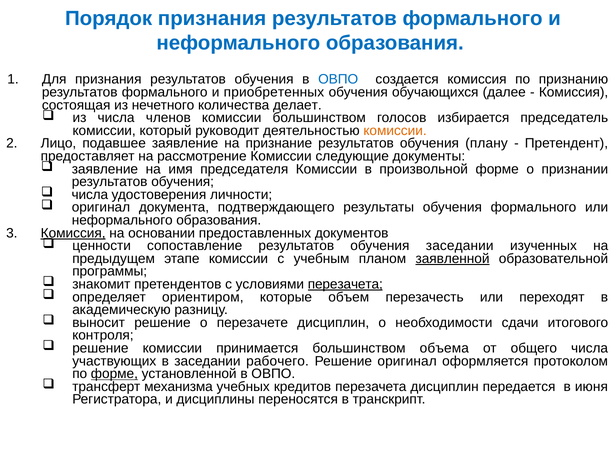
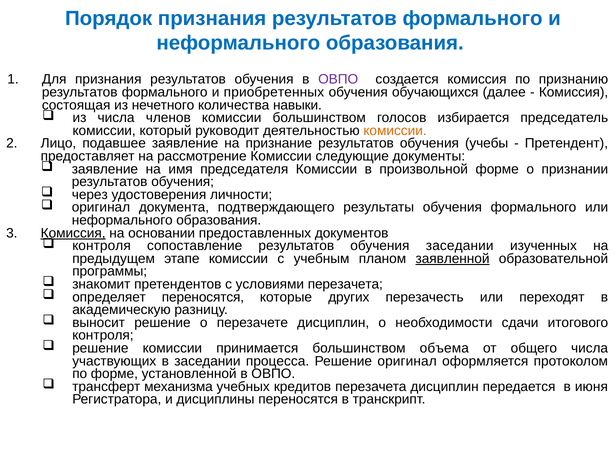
ОВПО at (338, 79) colour: blue -> purple
делает: делает -> навыки
плану: плану -> учебы
числа at (90, 195): числа -> через
ценности at (102, 246): ценности -> контроля
перезачета at (345, 284) underline: present -> none
определяет ориентиром: ориентиром -> переносятся
объем: объем -> других
рабочего: рабочего -> процесса
форме at (114, 374) underline: present -> none
